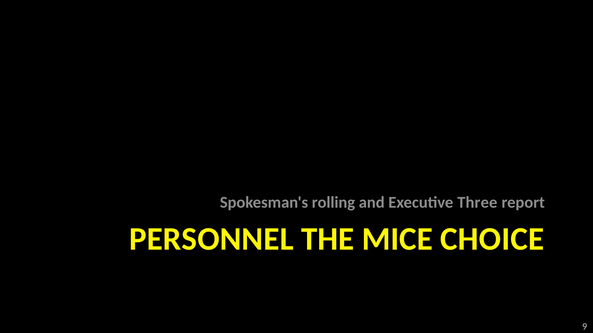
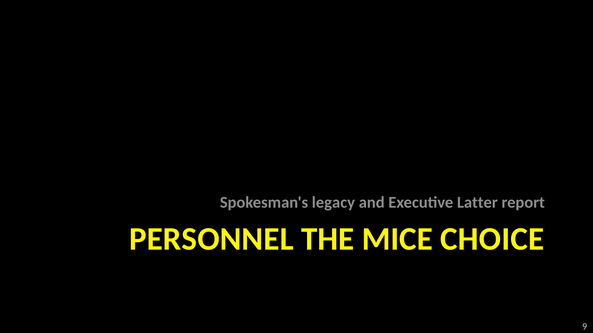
rolling: rolling -> legacy
Three: Three -> Latter
